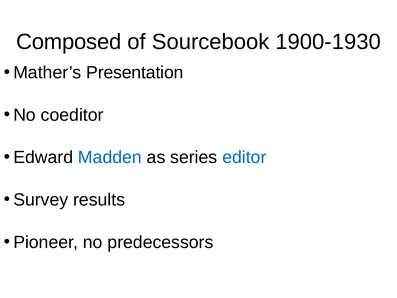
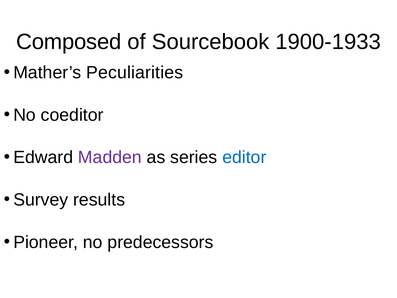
1900-1930: 1900-1930 -> 1900-1933
Presentation: Presentation -> Peculiarities
Madden colour: blue -> purple
